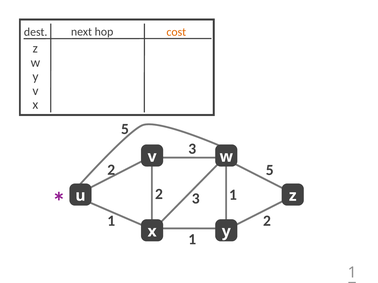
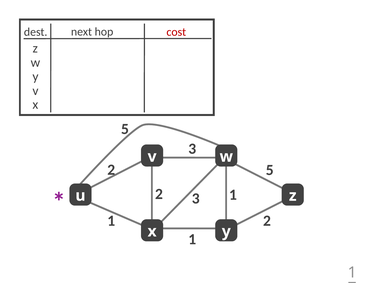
cost colour: orange -> red
